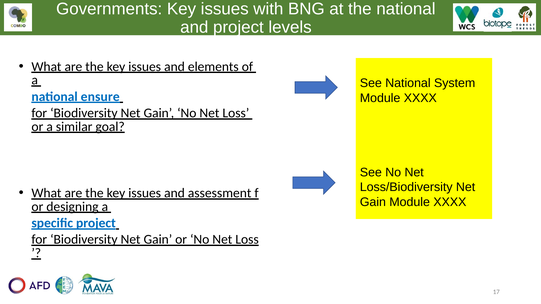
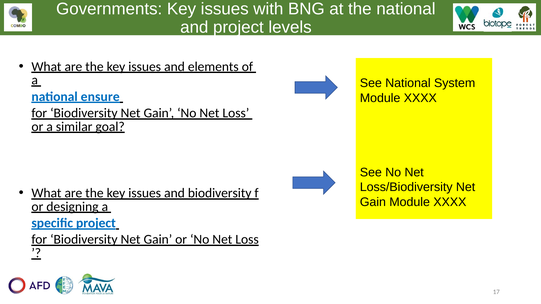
and assessment: assessment -> biodiversity
